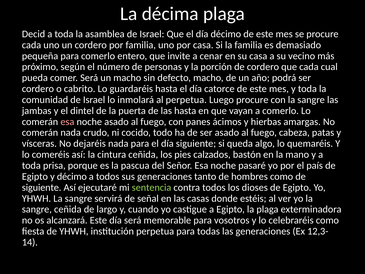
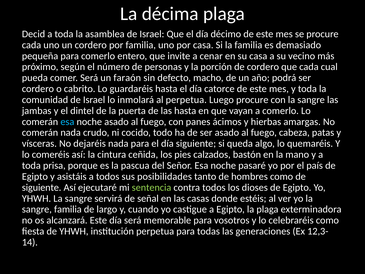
un macho: macho -> faraón
esa at (67, 122) colour: pink -> light blue
y décimo: décimo -> asistáis
sus generaciones: generaciones -> posibilidades
sangre ceñida: ceñida -> familia
